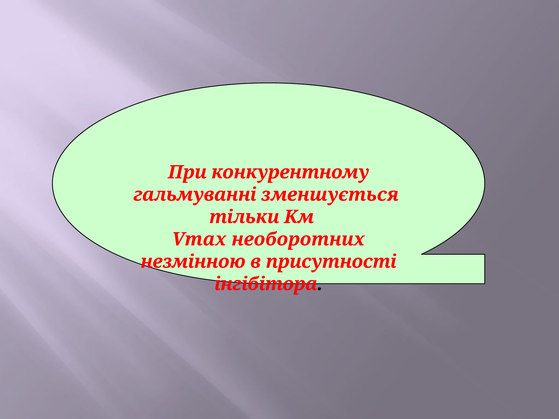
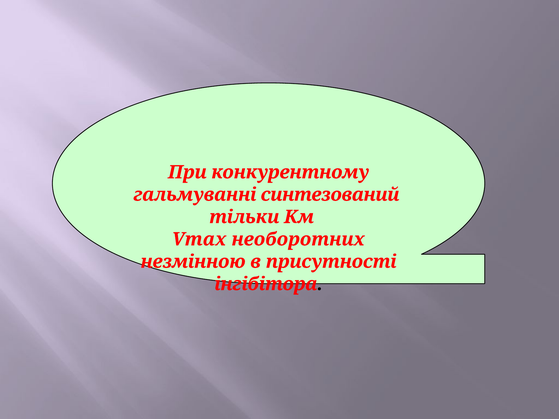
зменшується: зменшується -> синтезований
